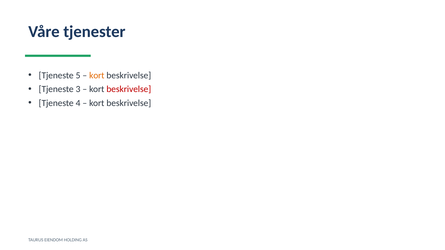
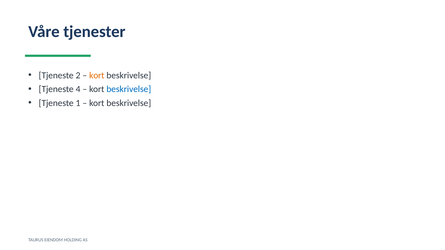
5: 5 -> 2
3: 3 -> 4
beskrivelse at (129, 89) colour: red -> blue
4: 4 -> 1
